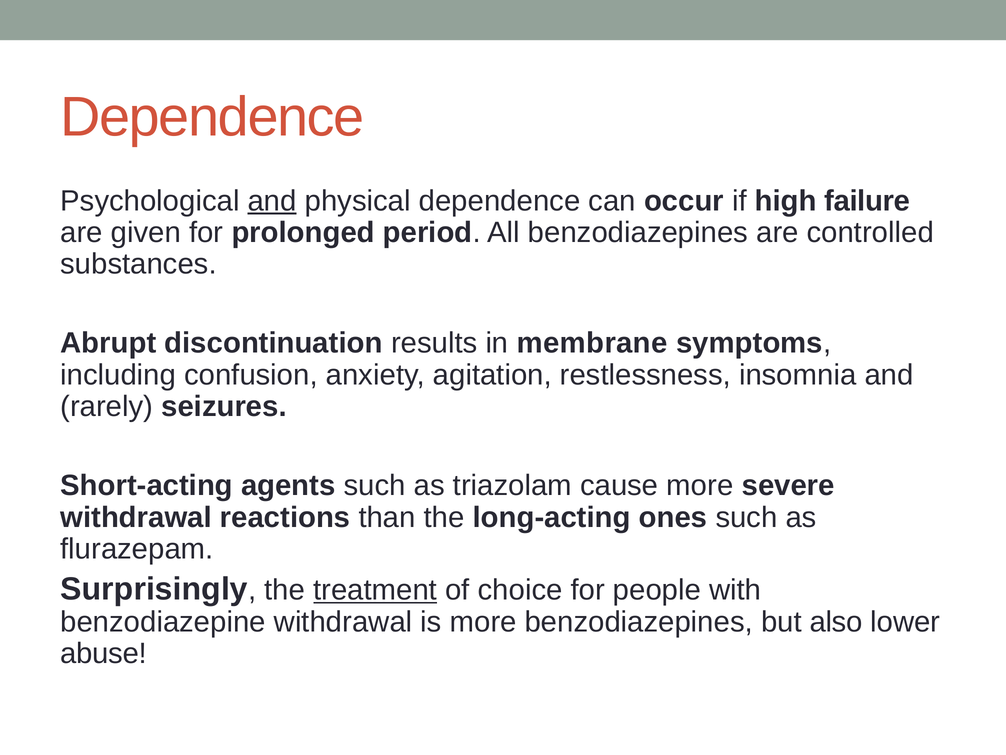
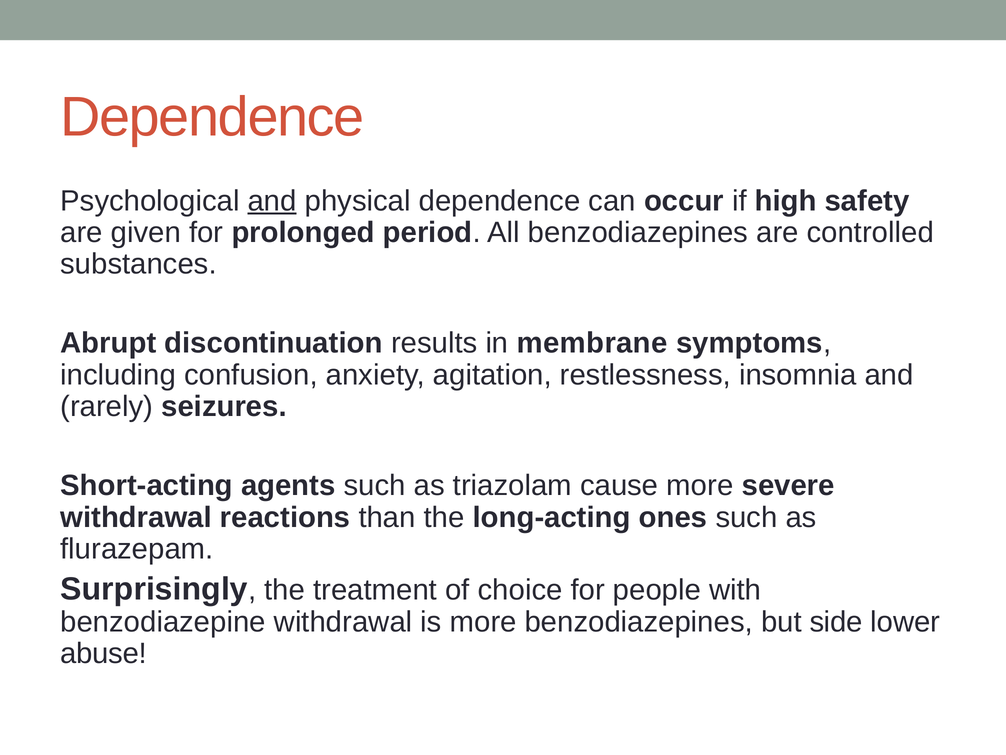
failure: failure -> safety
treatment underline: present -> none
also: also -> side
